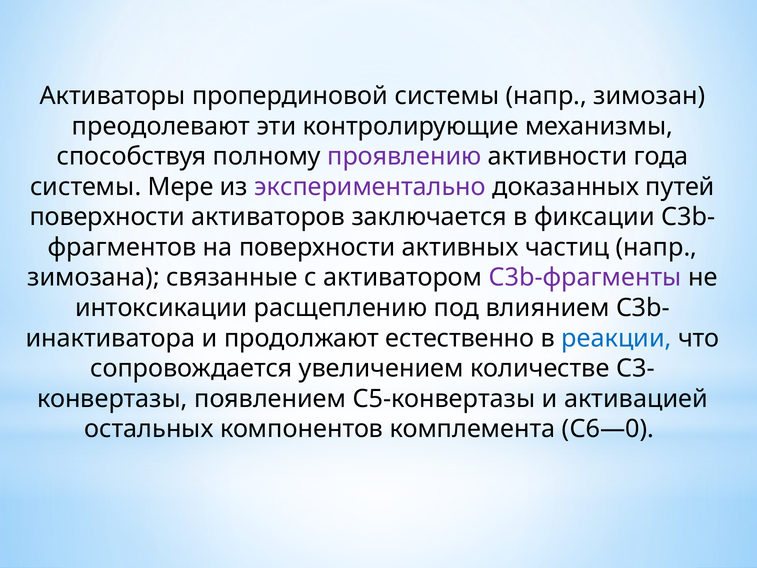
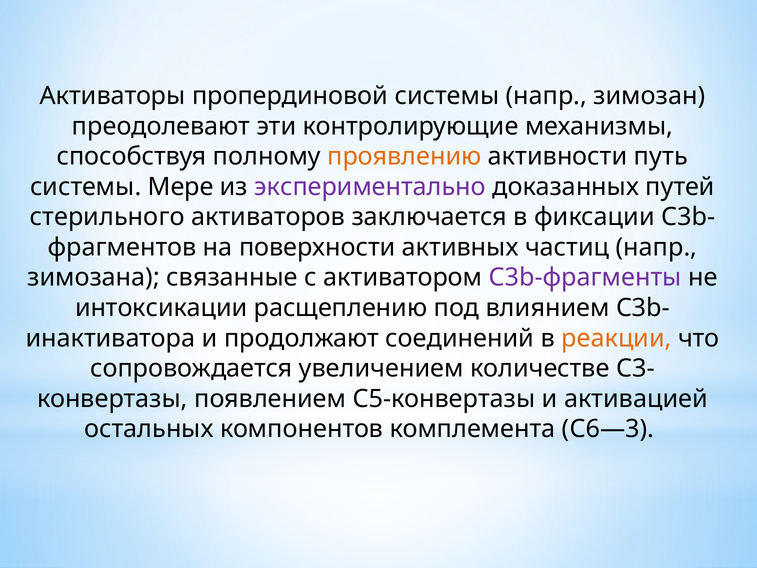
проявлению colour: purple -> orange
года: года -> путь
поверхности at (107, 217): поверхности -> стерильного
естественно: естественно -> соединений
реакции colour: blue -> orange
С6—0: С6—0 -> С6—3
